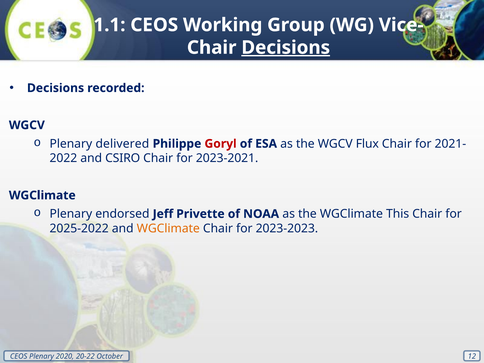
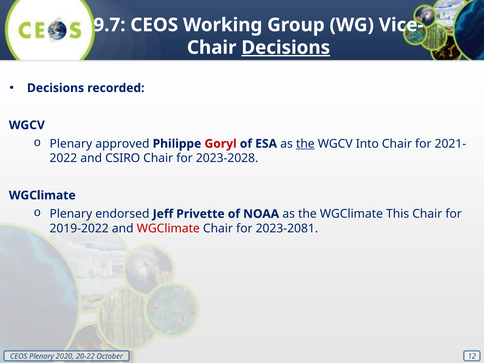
1.1: 1.1 -> 9.7
delivered: delivered -> approved
the at (305, 144) underline: none -> present
Flux: Flux -> Into
2023-2021: 2023-2021 -> 2023-2028
2025-2022: 2025-2022 -> 2019-2022
WGClimate at (168, 228) colour: orange -> red
2023-2023: 2023-2023 -> 2023-2081
